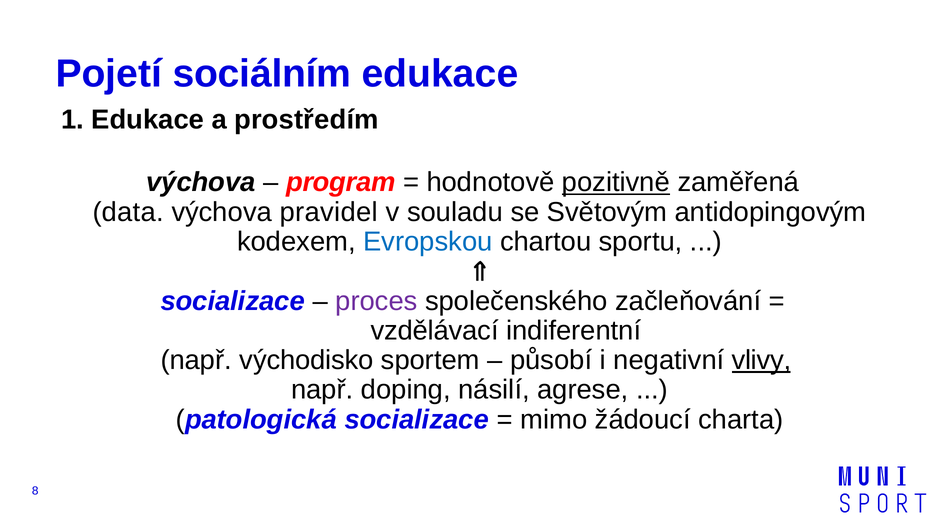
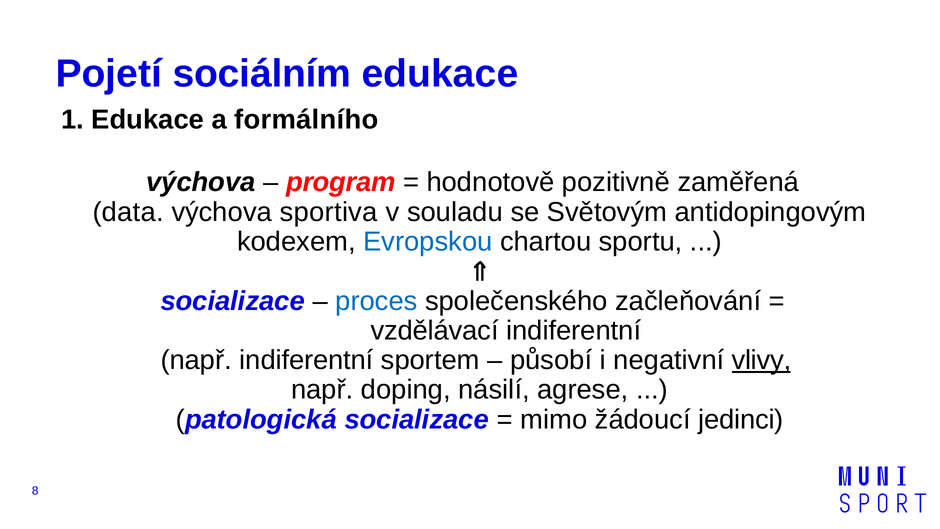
prostředím: prostředím -> formálního
pozitivně underline: present -> none
pravidel: pravidel -> sportiva
proces colour: purple -> blue
např východisko: východisko -> indiferentní
charta: charta -> jedinci
